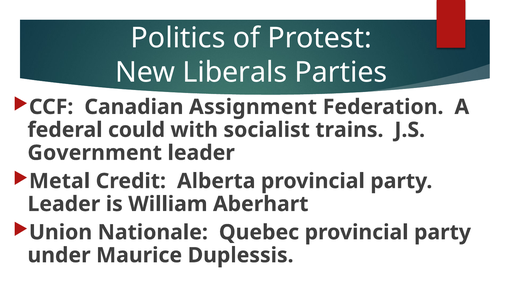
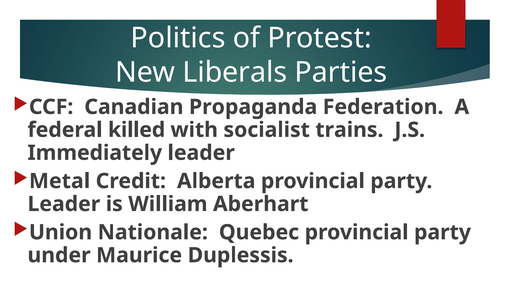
Assignment: Assignment -> Propaganda
could: could -> killed
Government: Government -> Immediately
